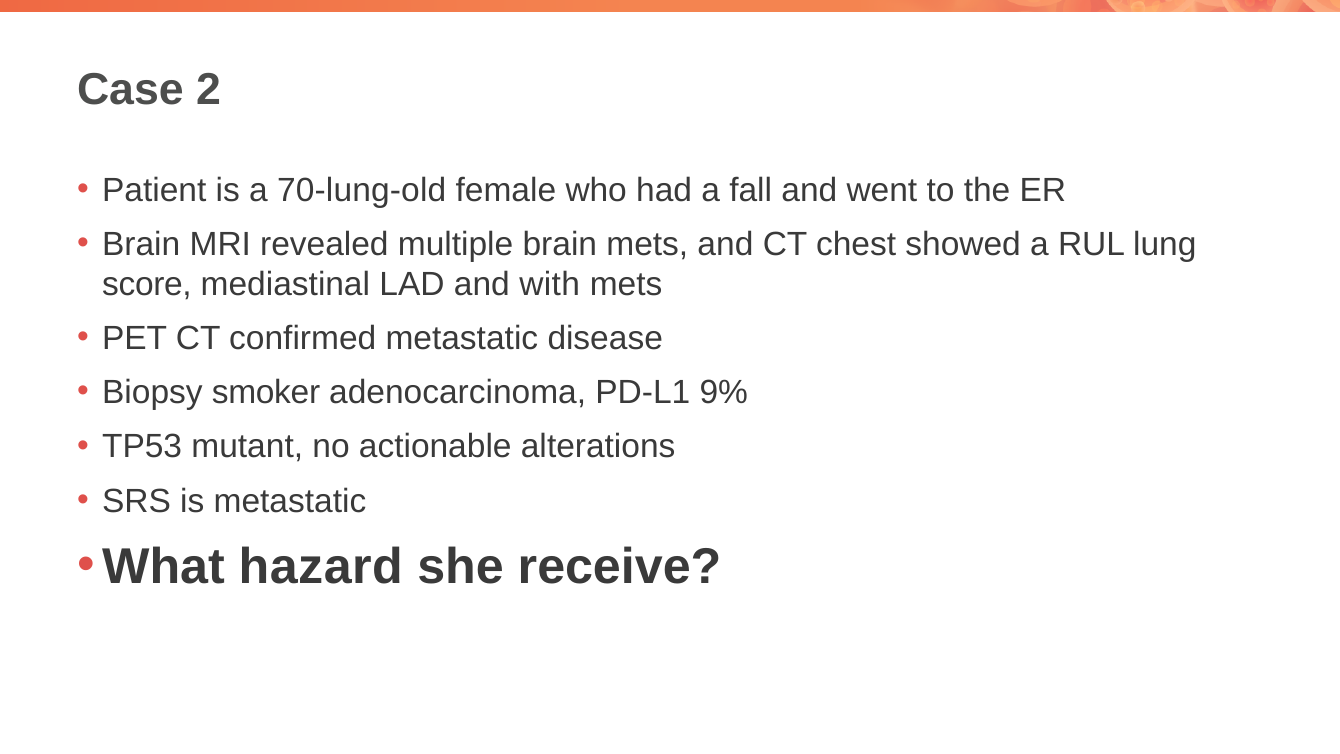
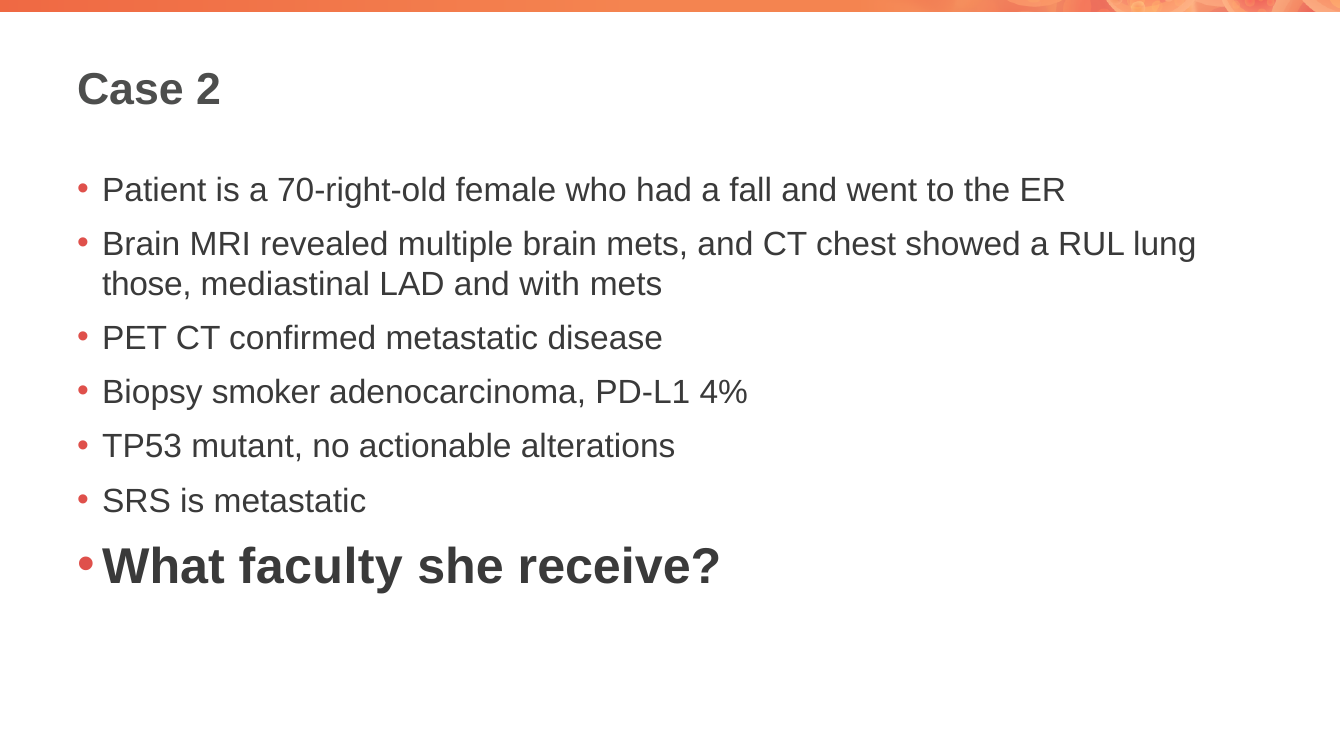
70-lung-old: 70-lung-old -> 70-right-old
score: score -> those
9%: 9% -> 4%
hazard: hazard -> faculty
